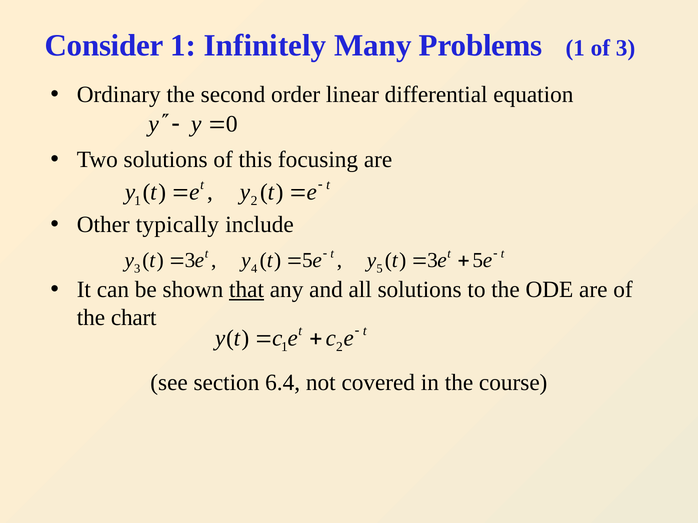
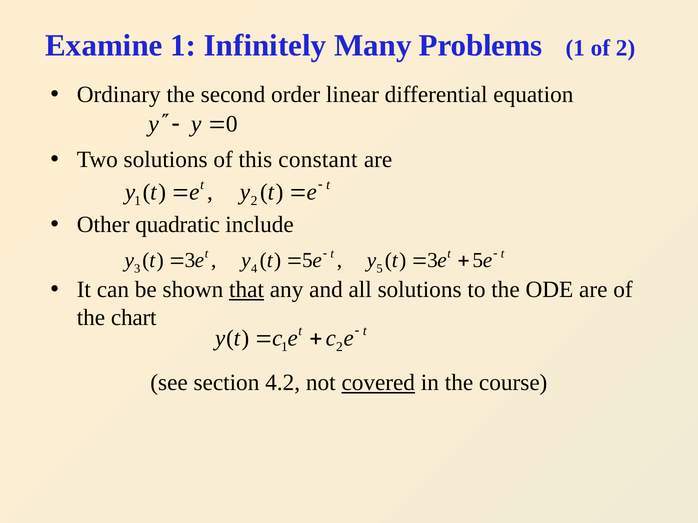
Consider: Consider -> Examine
of 3: 3 -> 2
focusing: focusing -> constant
typically: typically -> quadratic
6.4: 6.4 -> 4.2
covered underline: none -> present
